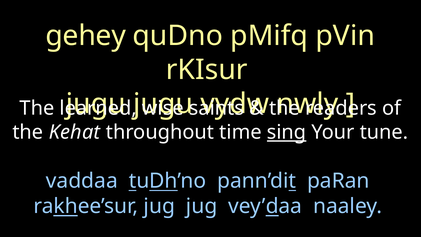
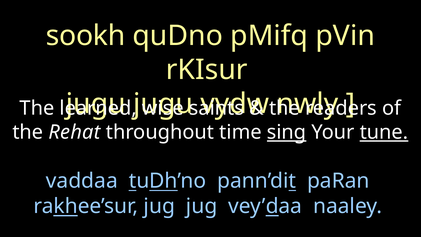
gehey: gehey -> sookh
Kehat: Kehat -> Rehat
tune underline: none -> present
